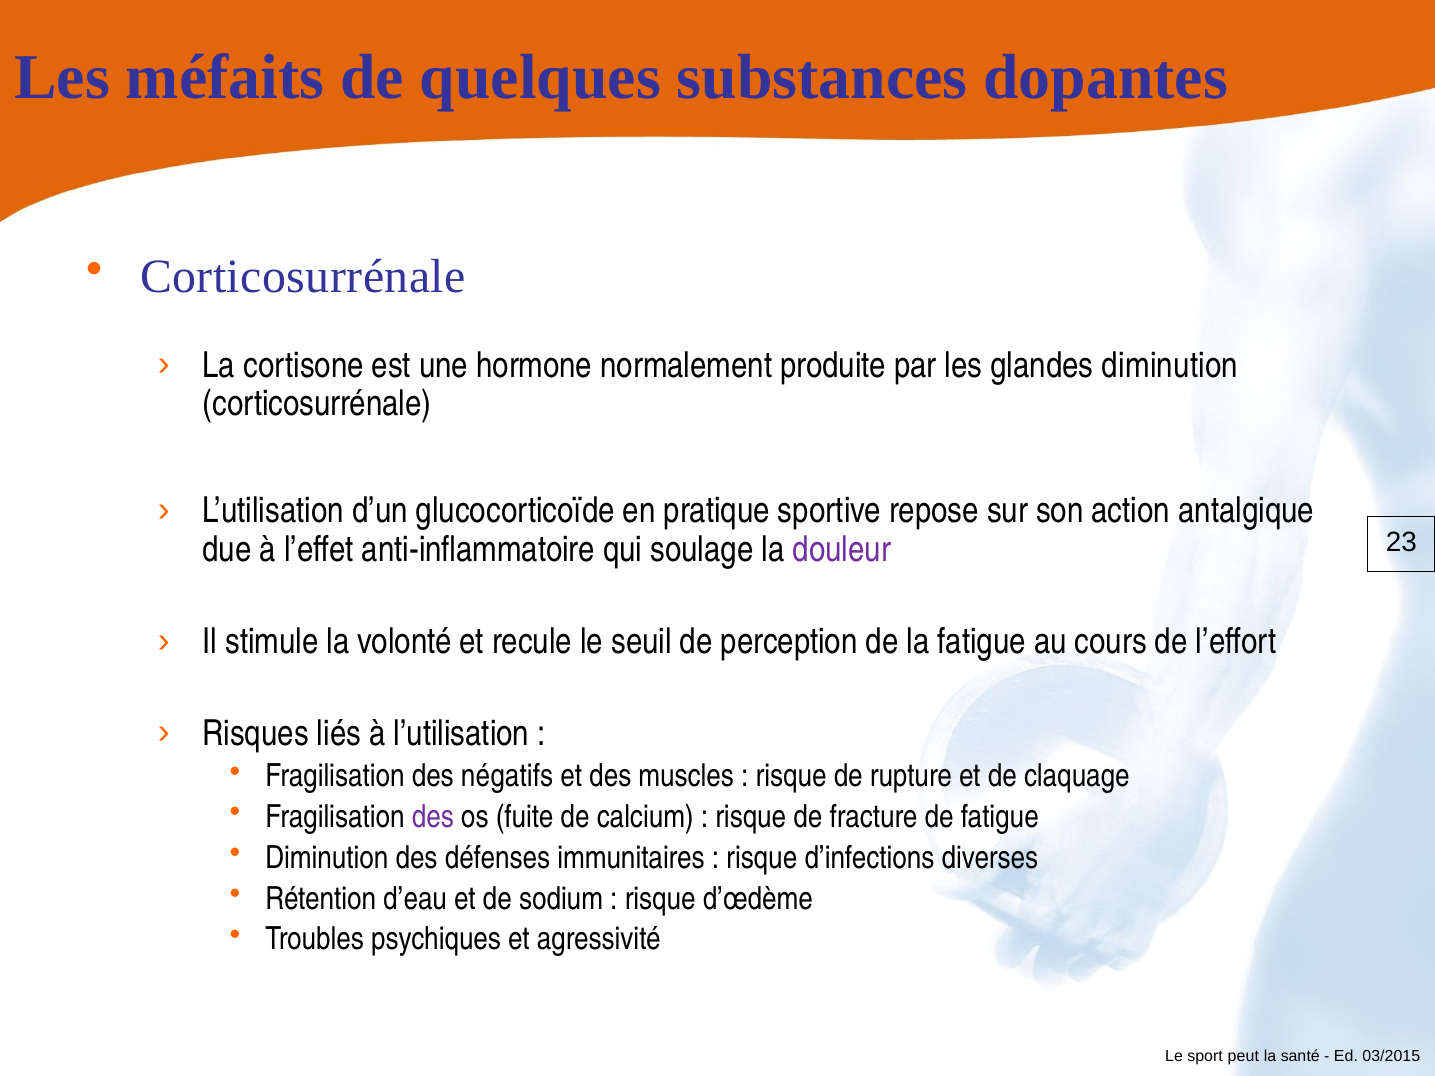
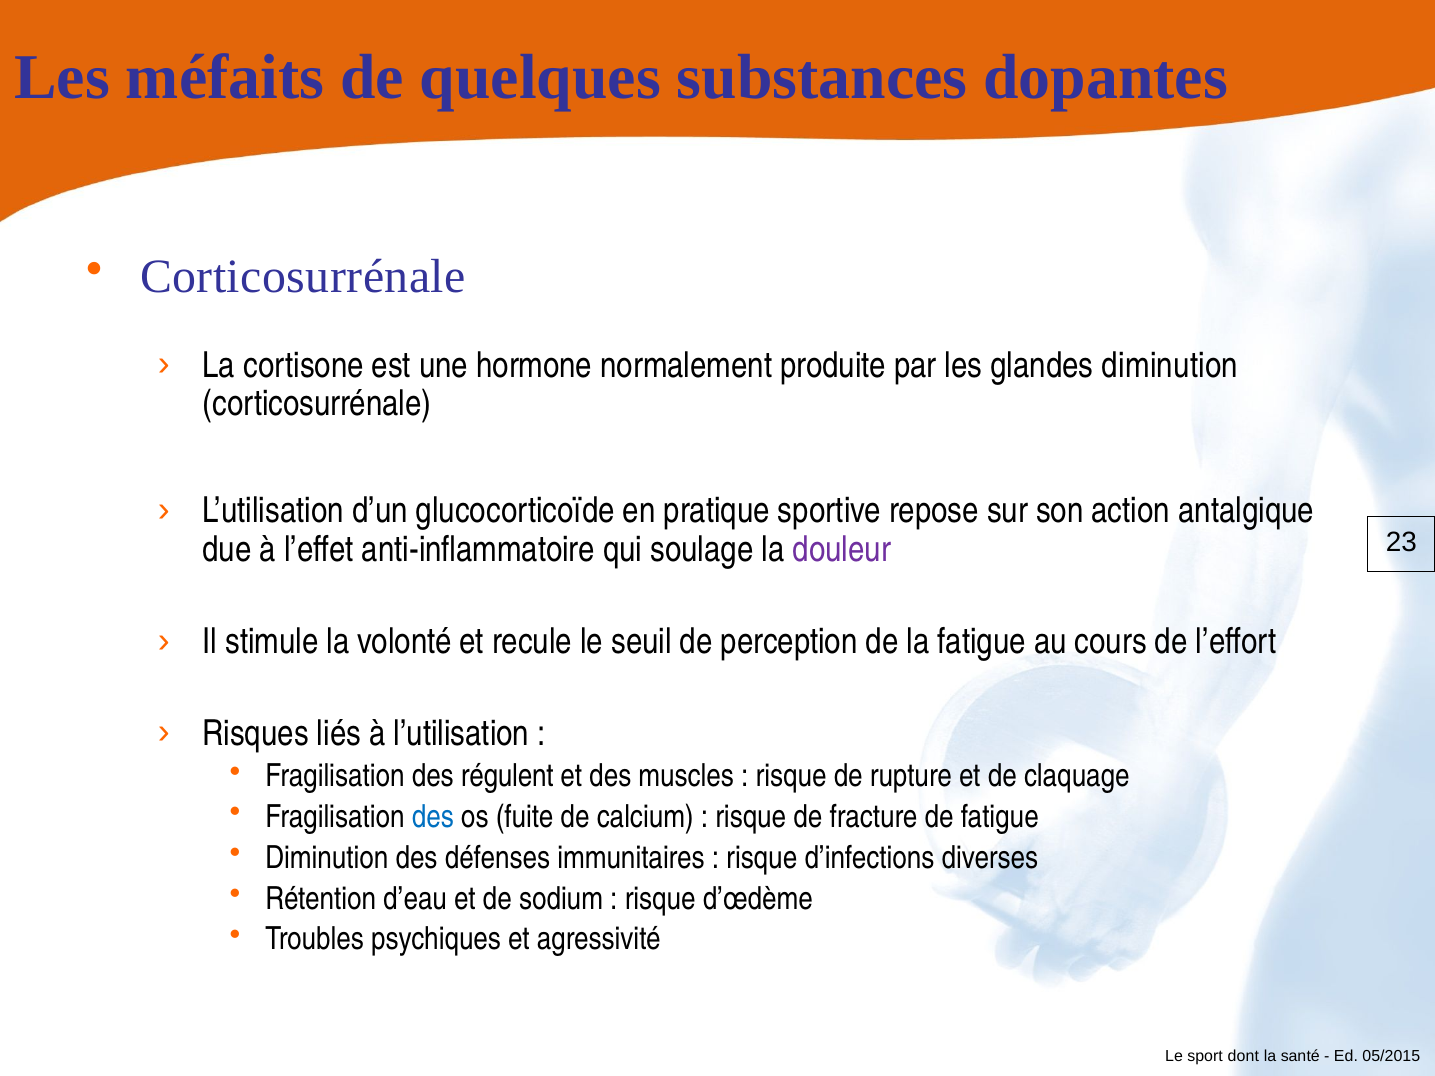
négatifs: négatifs -> régulent
des at (433, 817) colour: purple -> blue
peut: peut -> dont
03/2015: 03/2015 -> 05/2015
